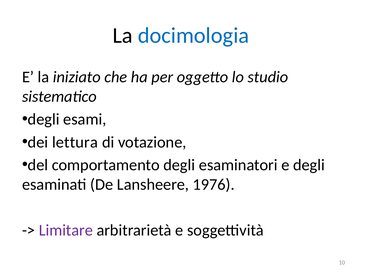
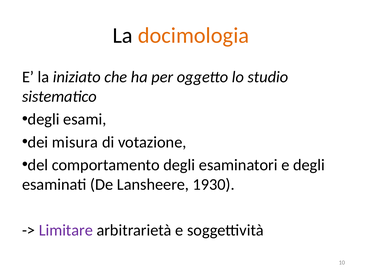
docimologia colour: blue -> orange
lettura: lettura -> misura
1976: 1976 -> 1930
